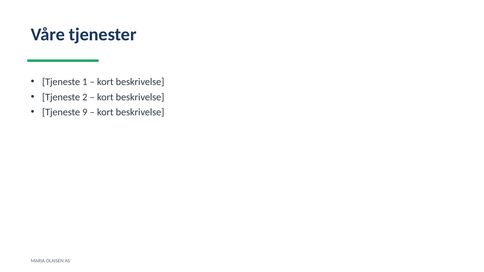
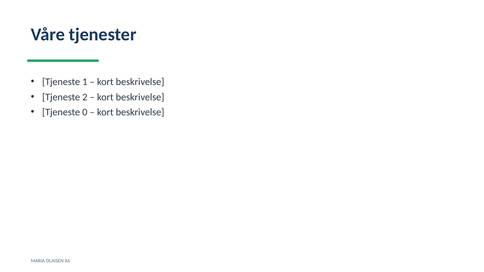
9: 9 -> 0
